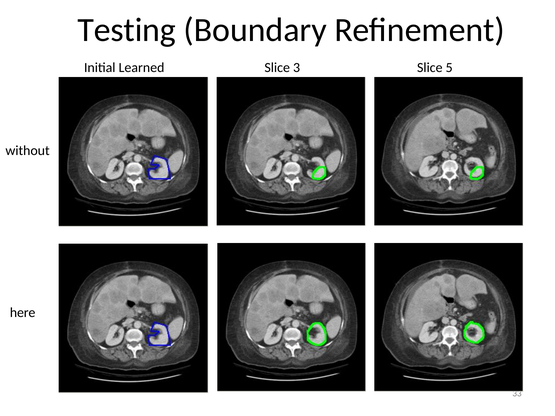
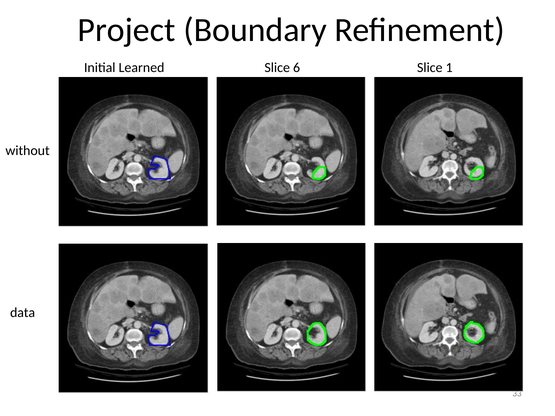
Testing: Testing -> Project
3: 3 -> 6
5: 5 -> 1
here: here -> data
